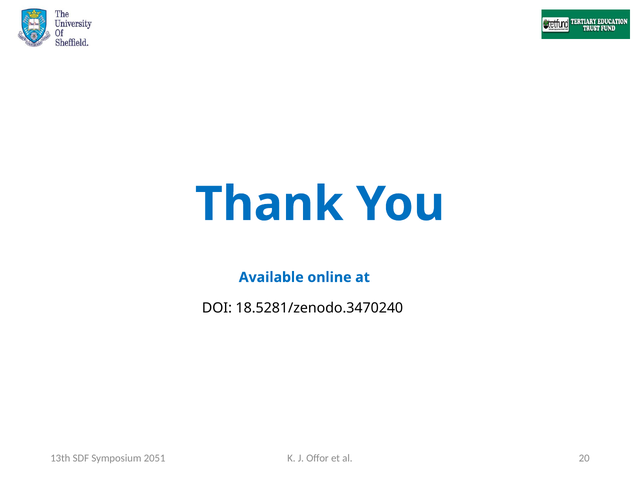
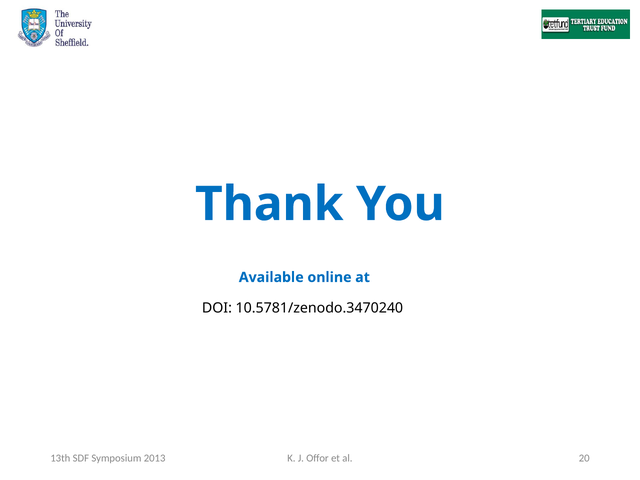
18.5281/zenodo.3470240: 18.5281/zenodo.3470240 -> 10.5781/zenodo.3470240
2051: 2051 -> 2013
